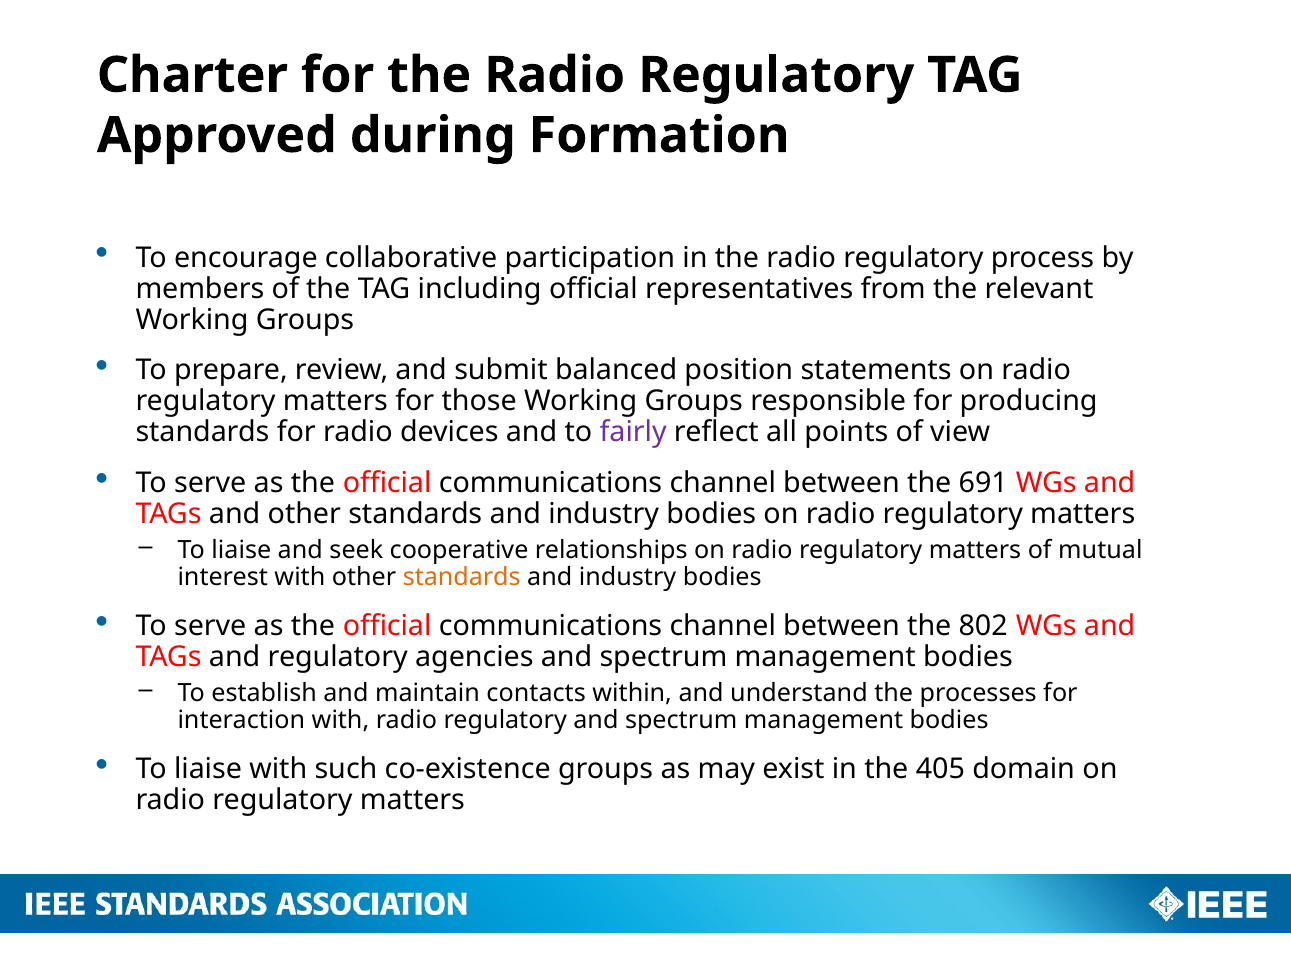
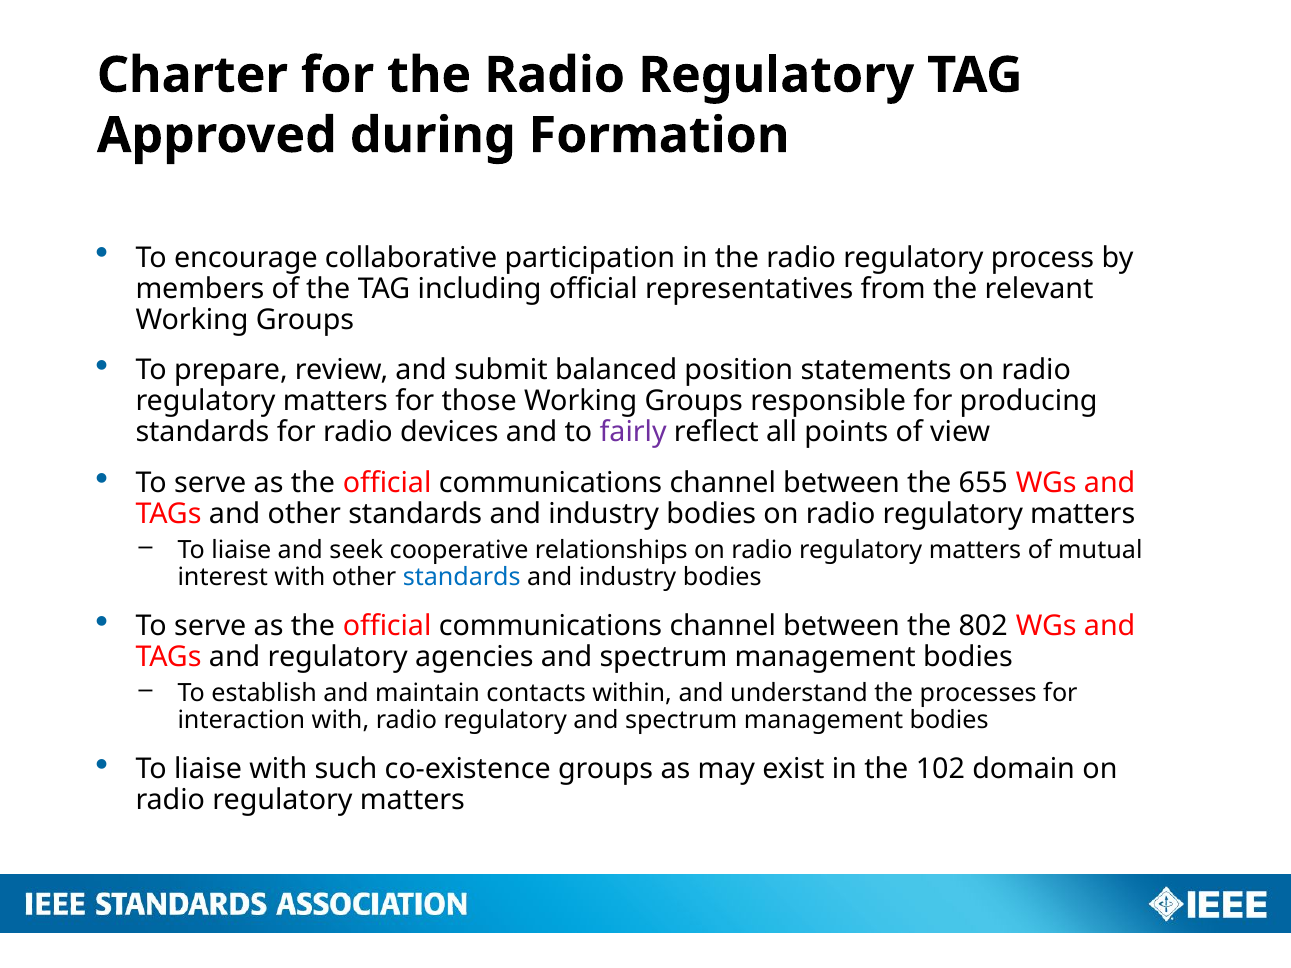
691: 691 -> 655
standards at (462, 577) colour: orange -> blue
405: 405 -> 102
